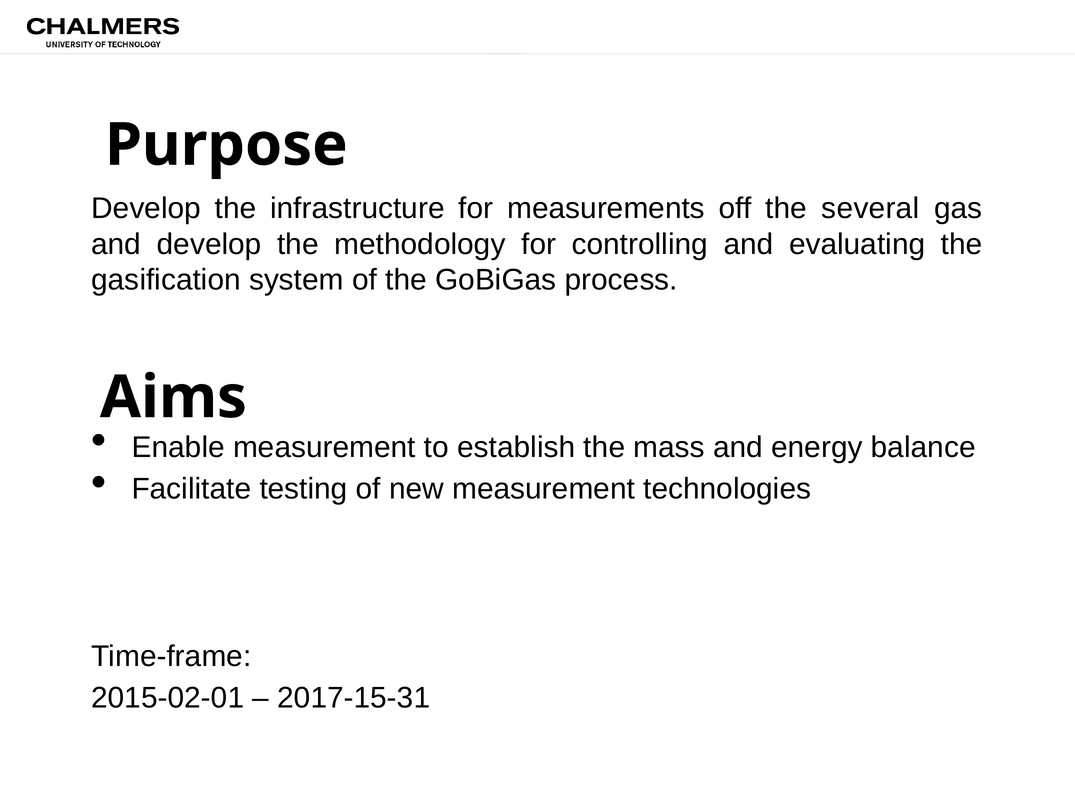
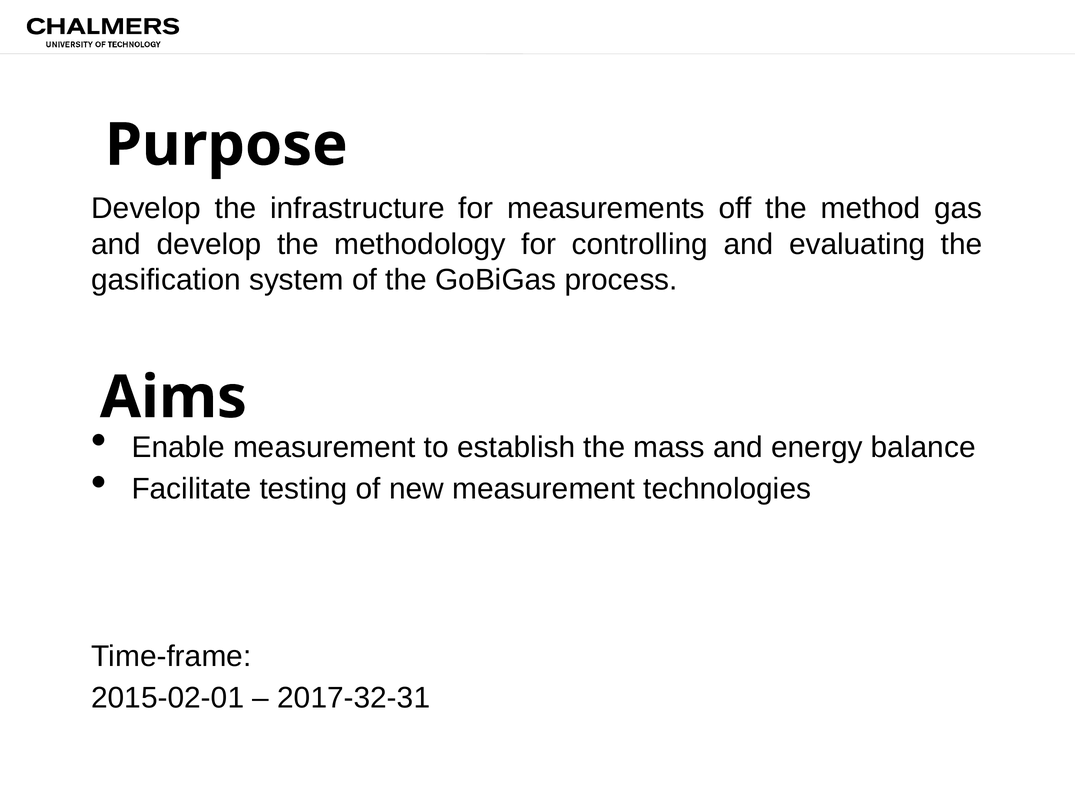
several: several -> method
2017-15-31: 2017-15-31 -> 2017-32-31
